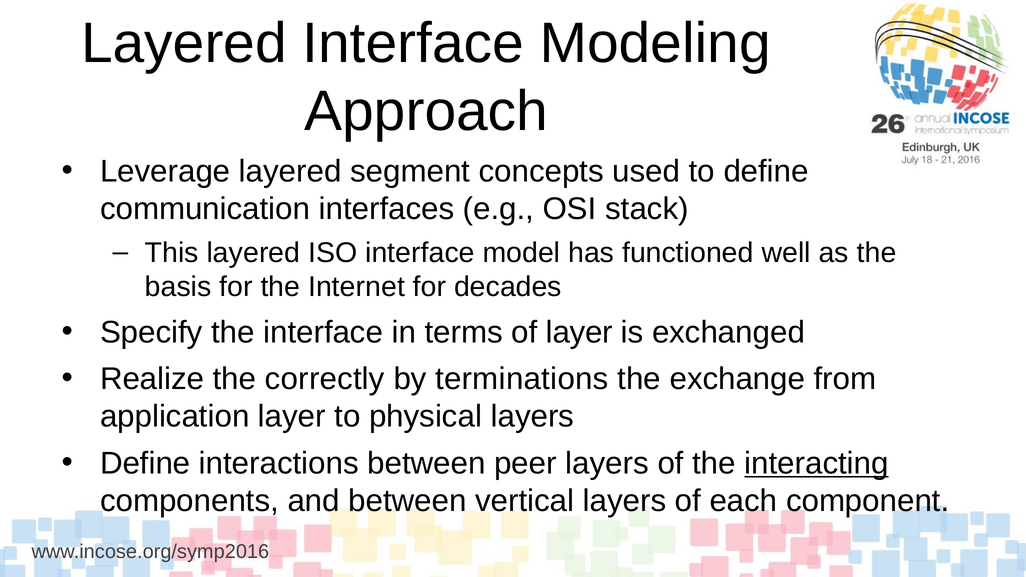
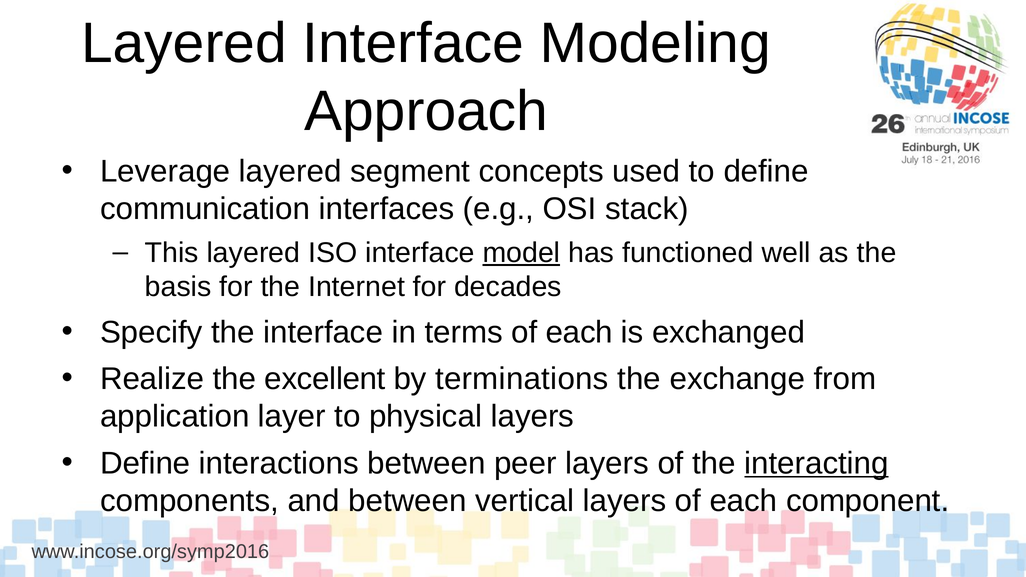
model underline: none -> present
terms of layer: layer -> each
correctly: correctly -> excellent
